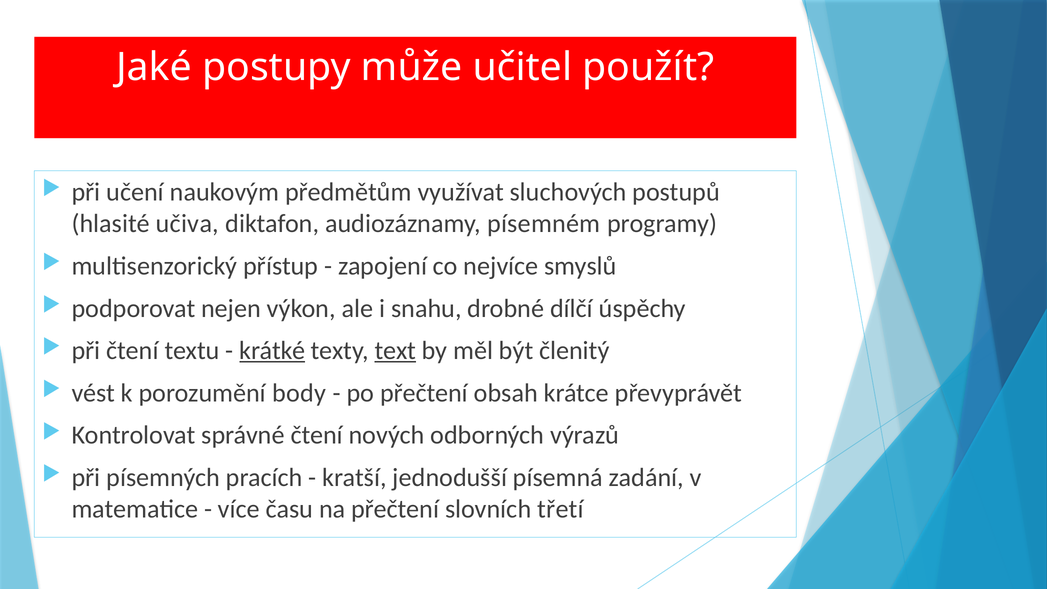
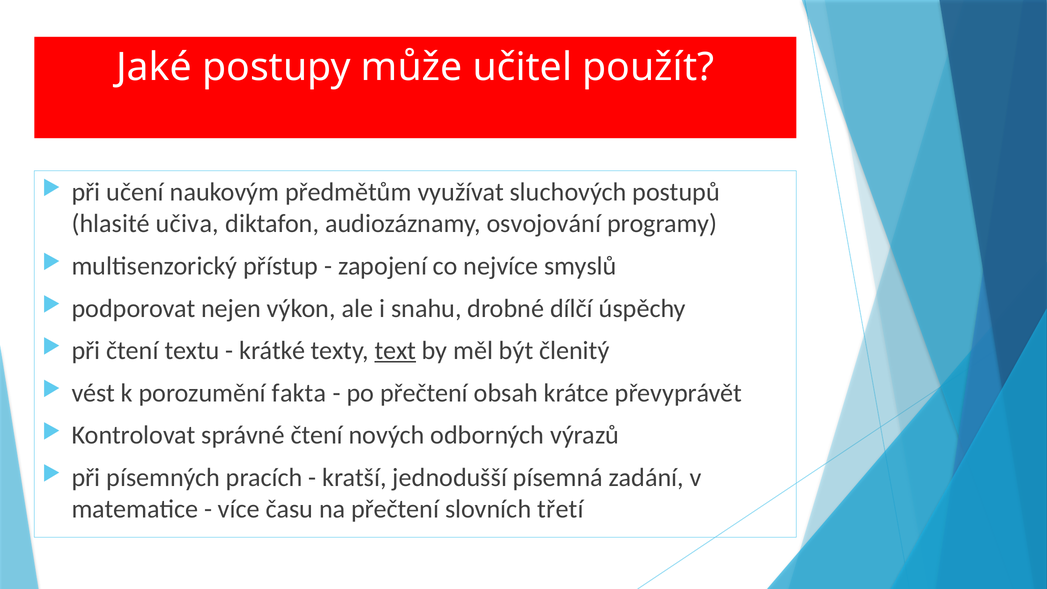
písemném: písemném -> osvojování
krátké underline: present -> none
body: body -> fakta
